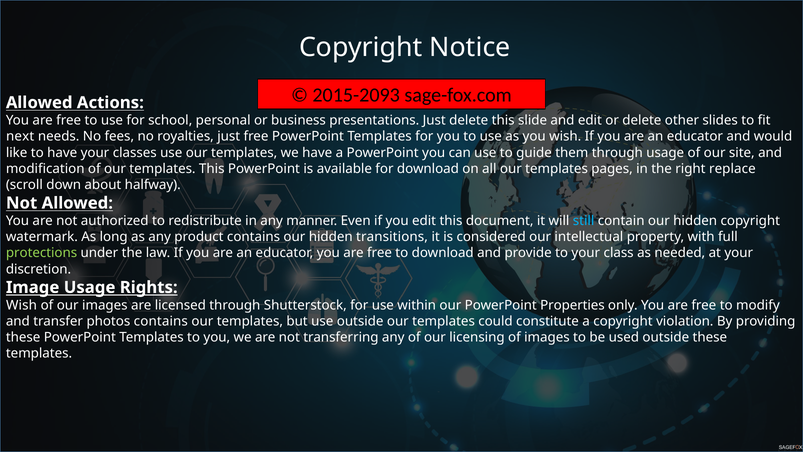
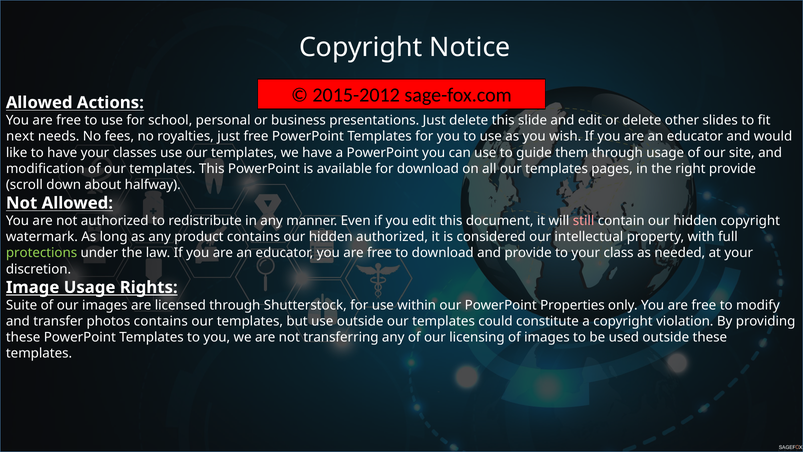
2015-2093: 2015-2093 -> 2015-2012
right replace: replace -> provide
still colour: light blue -> pink
hidden transitions: transitions -> authorized
Wish at (22, 305): Wish -> Suite
